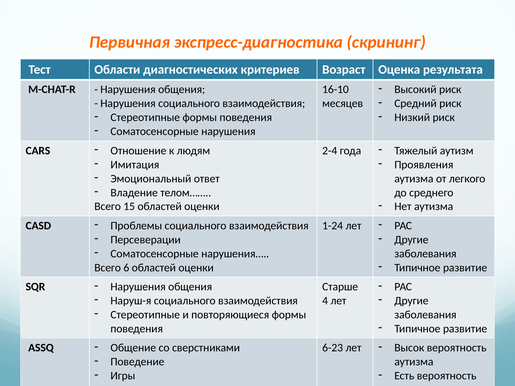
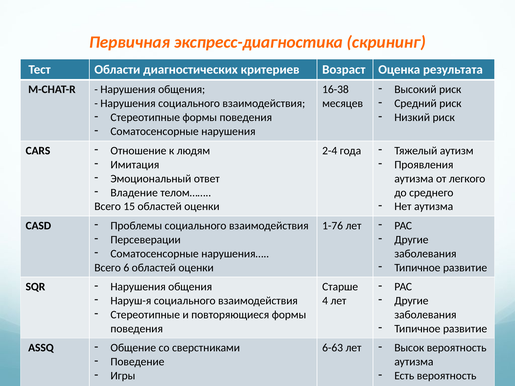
16-10: 16-10 -> 16-38
1-24: 1-24 -> 1-76
6-23: 6-23 -> 6-63
